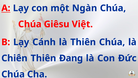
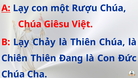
Ngàn: Ngàn -> Rượu
Cánh: Cánh -> Chảy
